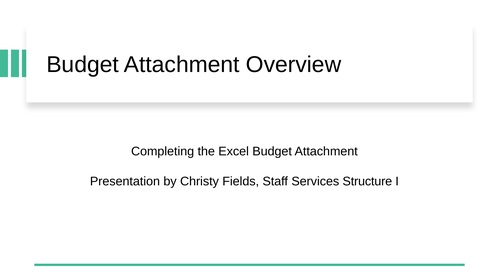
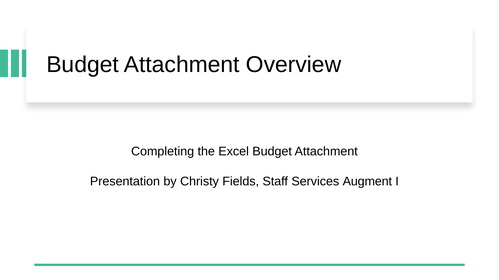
Structure: Structure -> Augment
